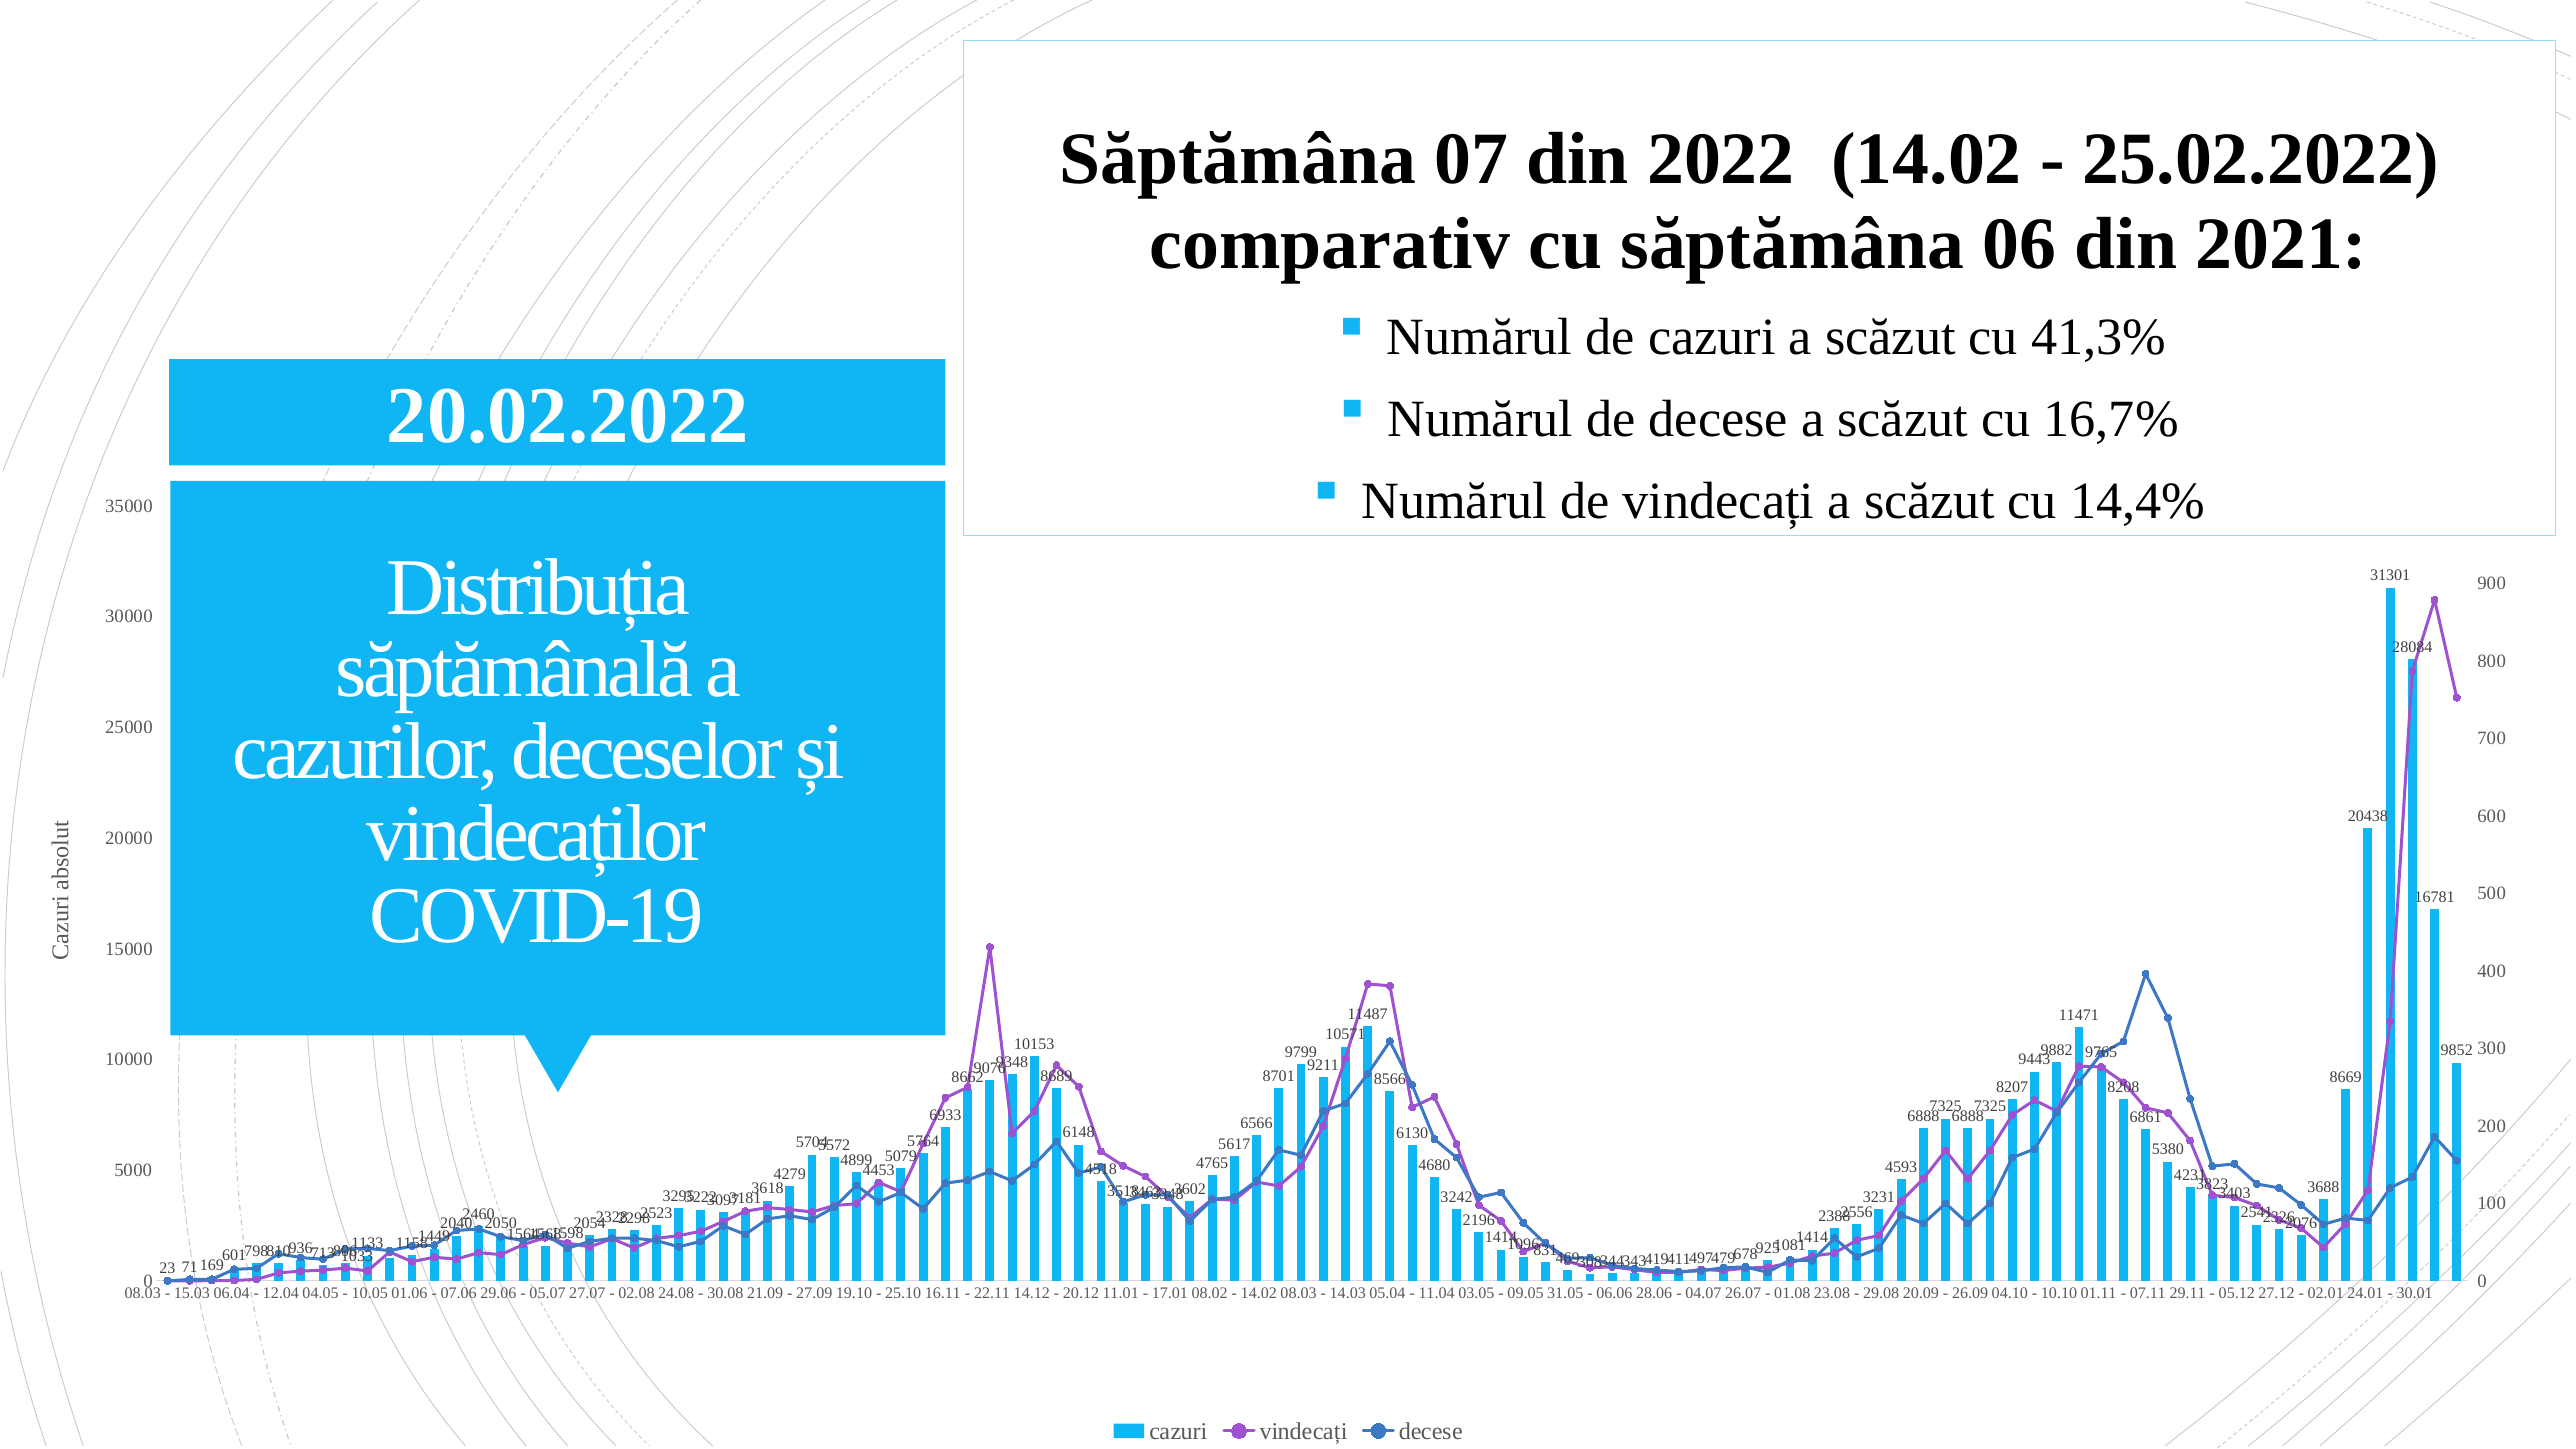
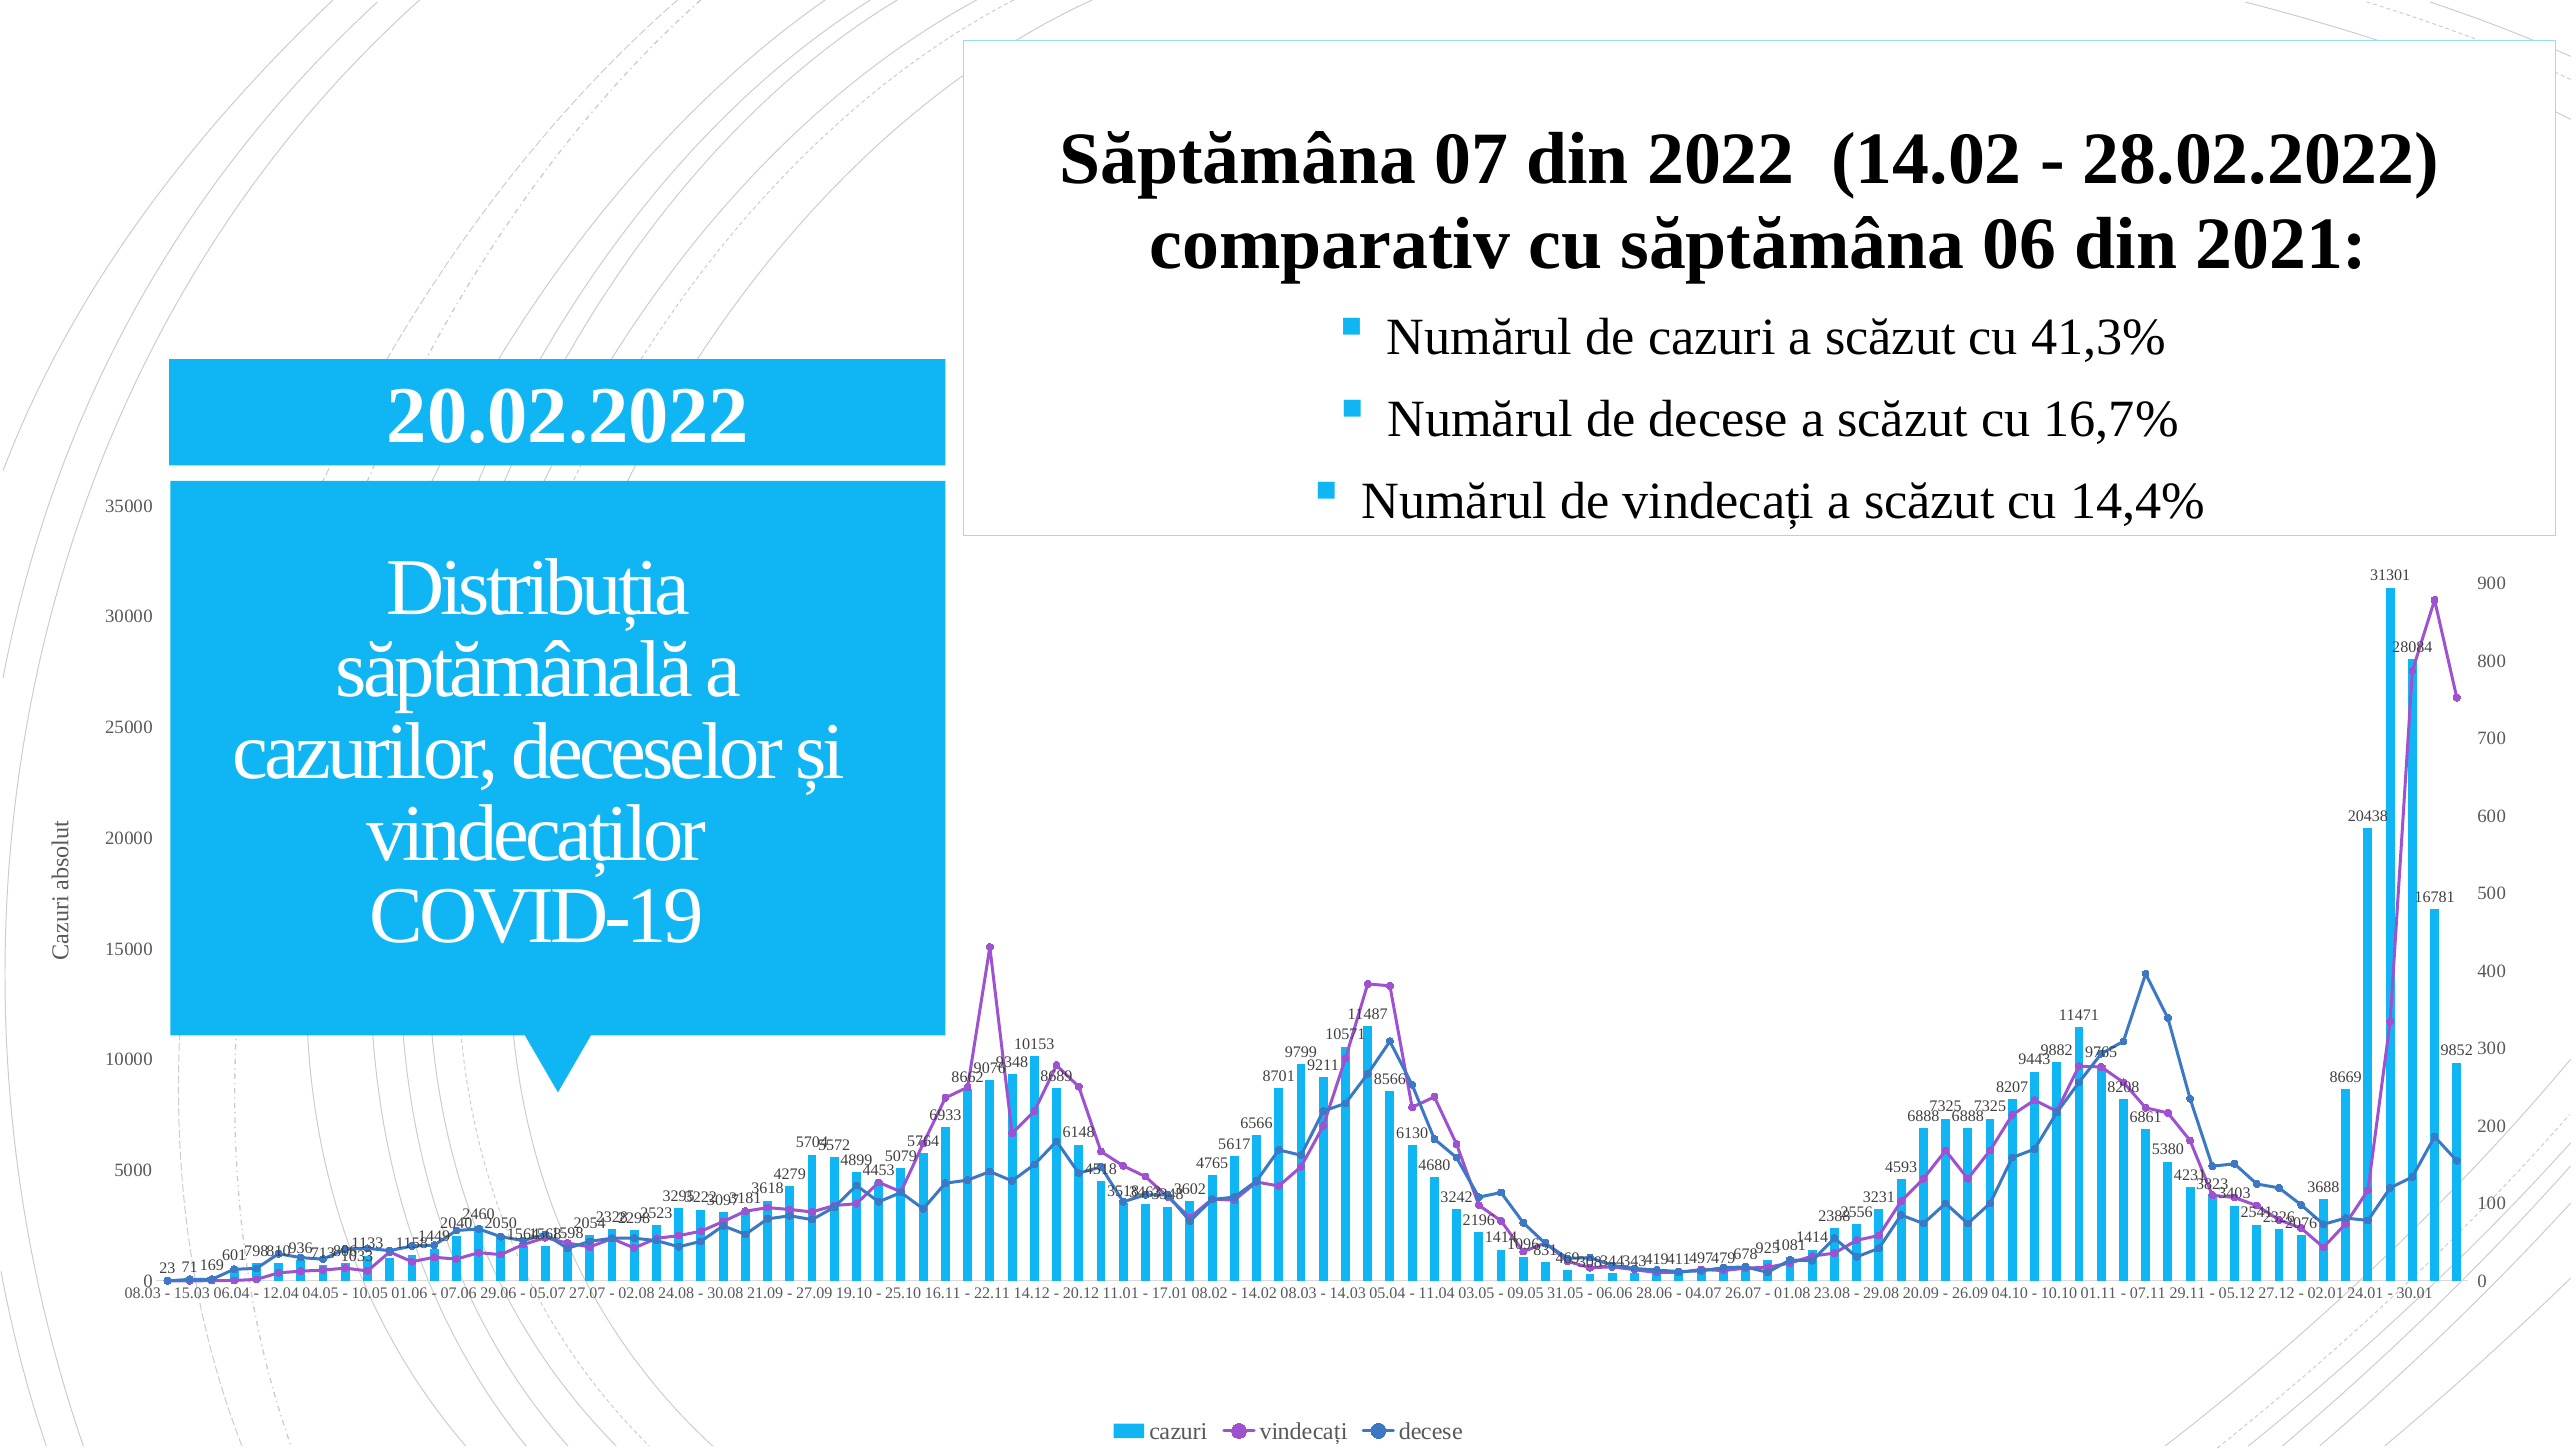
25.02.2022: 25.02.2022 -> 28.02.2022
